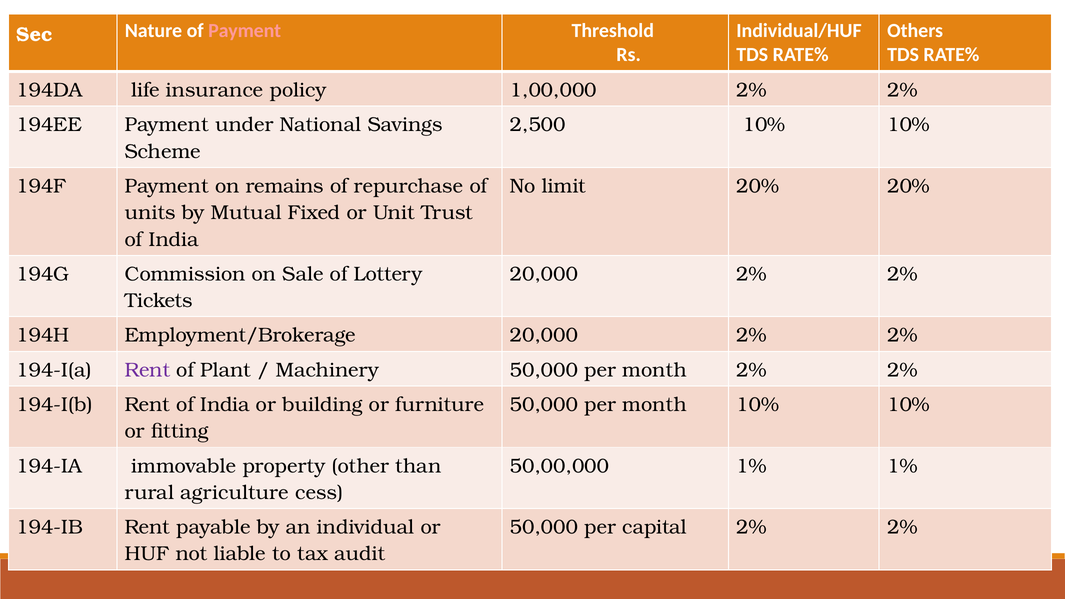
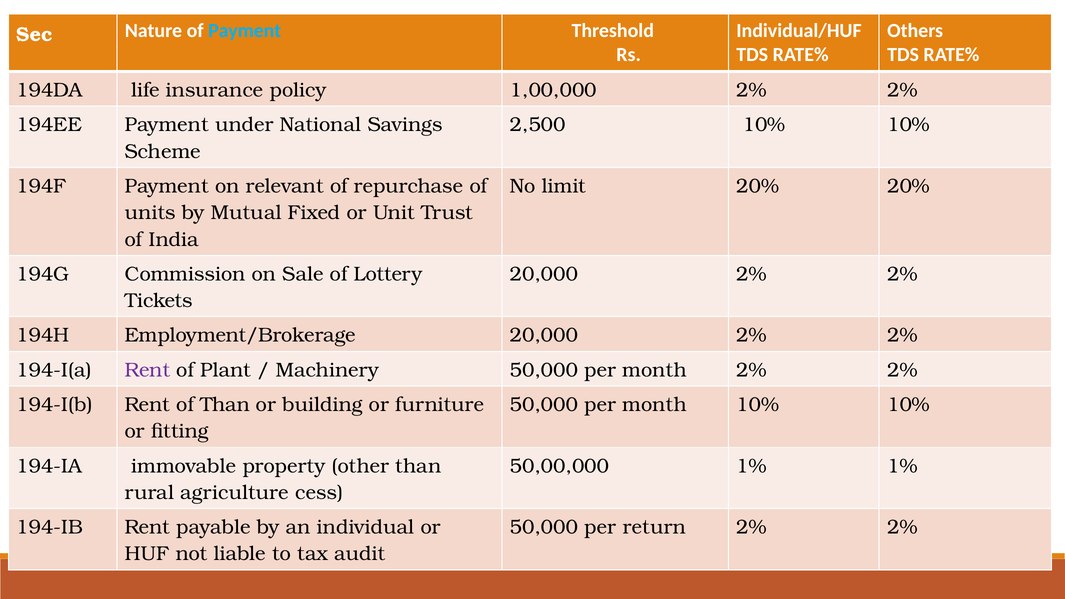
Payment at (245, 30) colour: pink -> light blue
remains: remains -> relevant
Rent of India: India -> Than
capital: capital -> return
